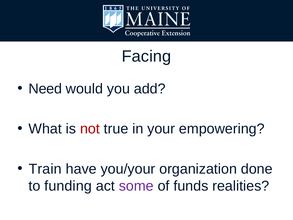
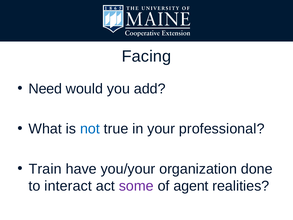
not colour: red -> blue
empowering: empowering -> professional
funding: funding -> interact
funds: funds -> agent
